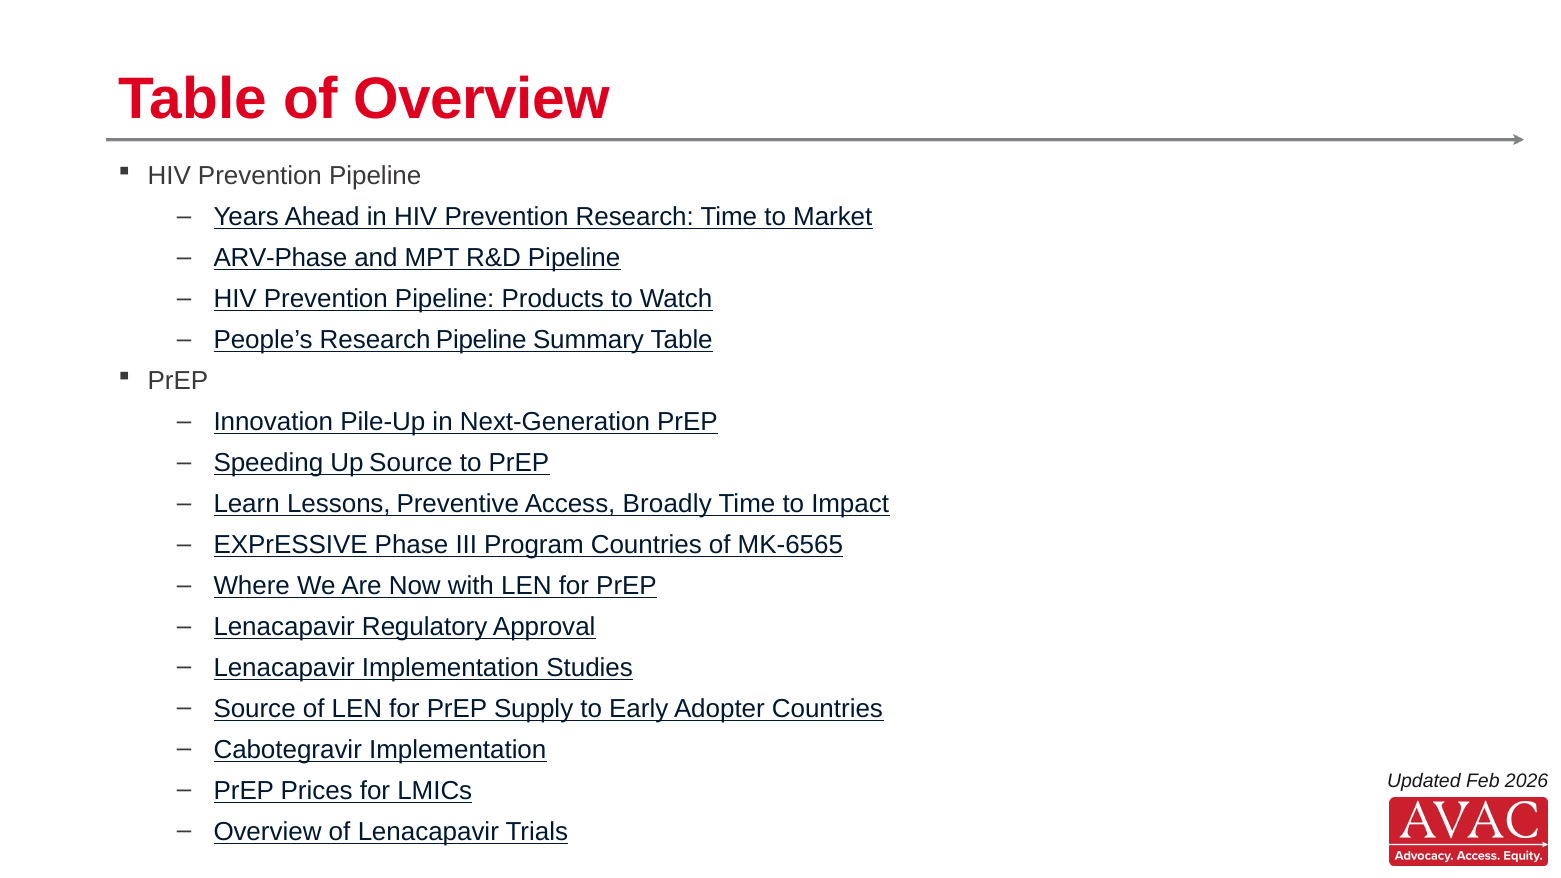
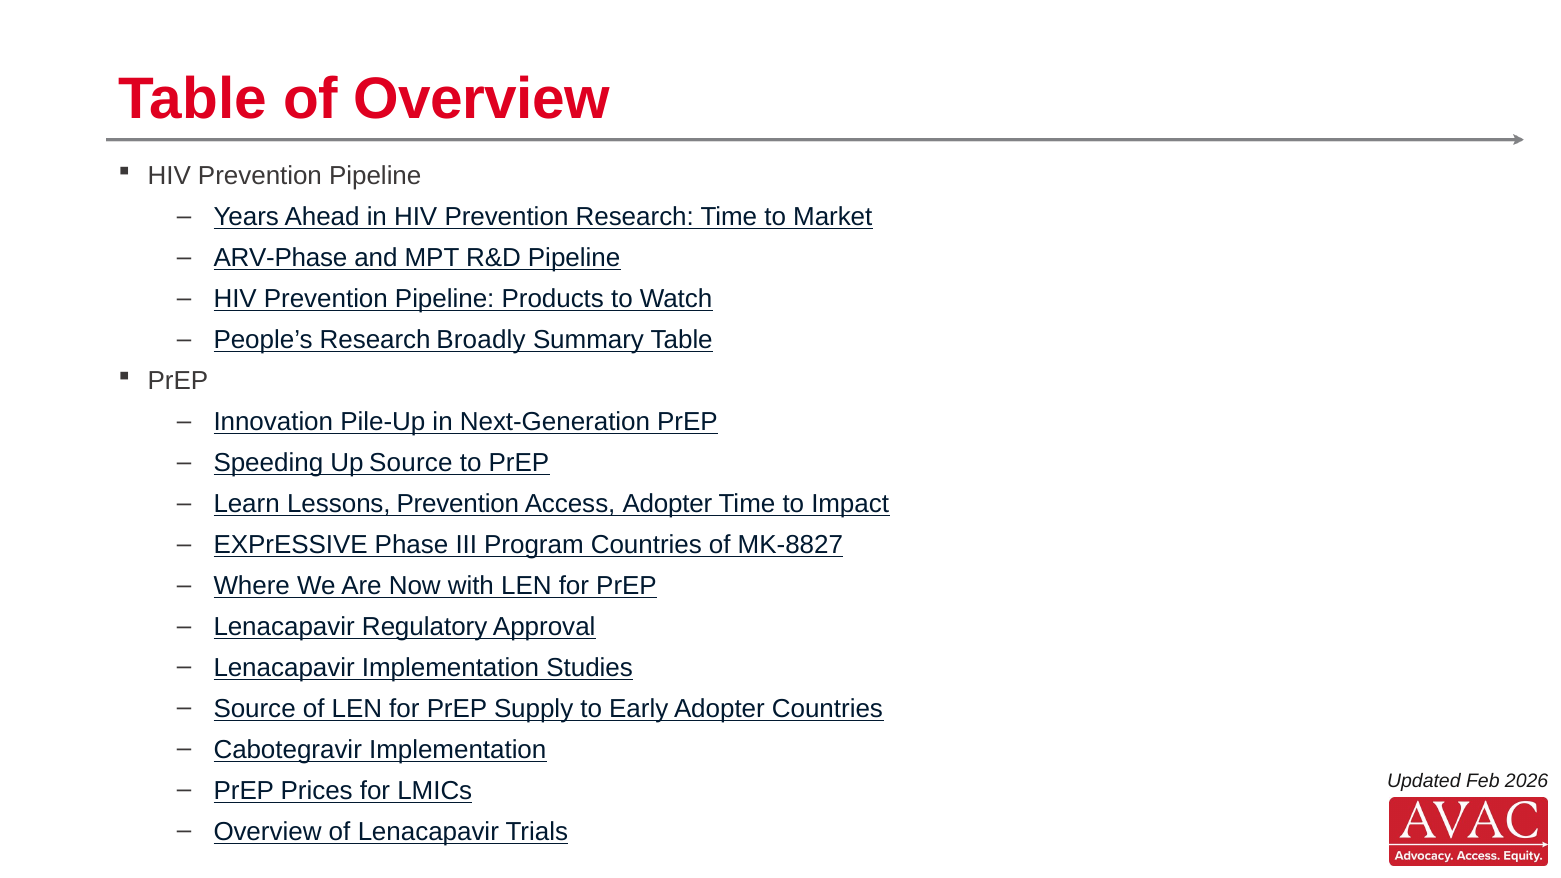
Research Pipeline: Pipeline -> Broadly
Lessons Preventive: Preventive -> Prevention
Access Broadly: Broadly -> Adopter
MK-6565: MK-6565 -> MK-8827
